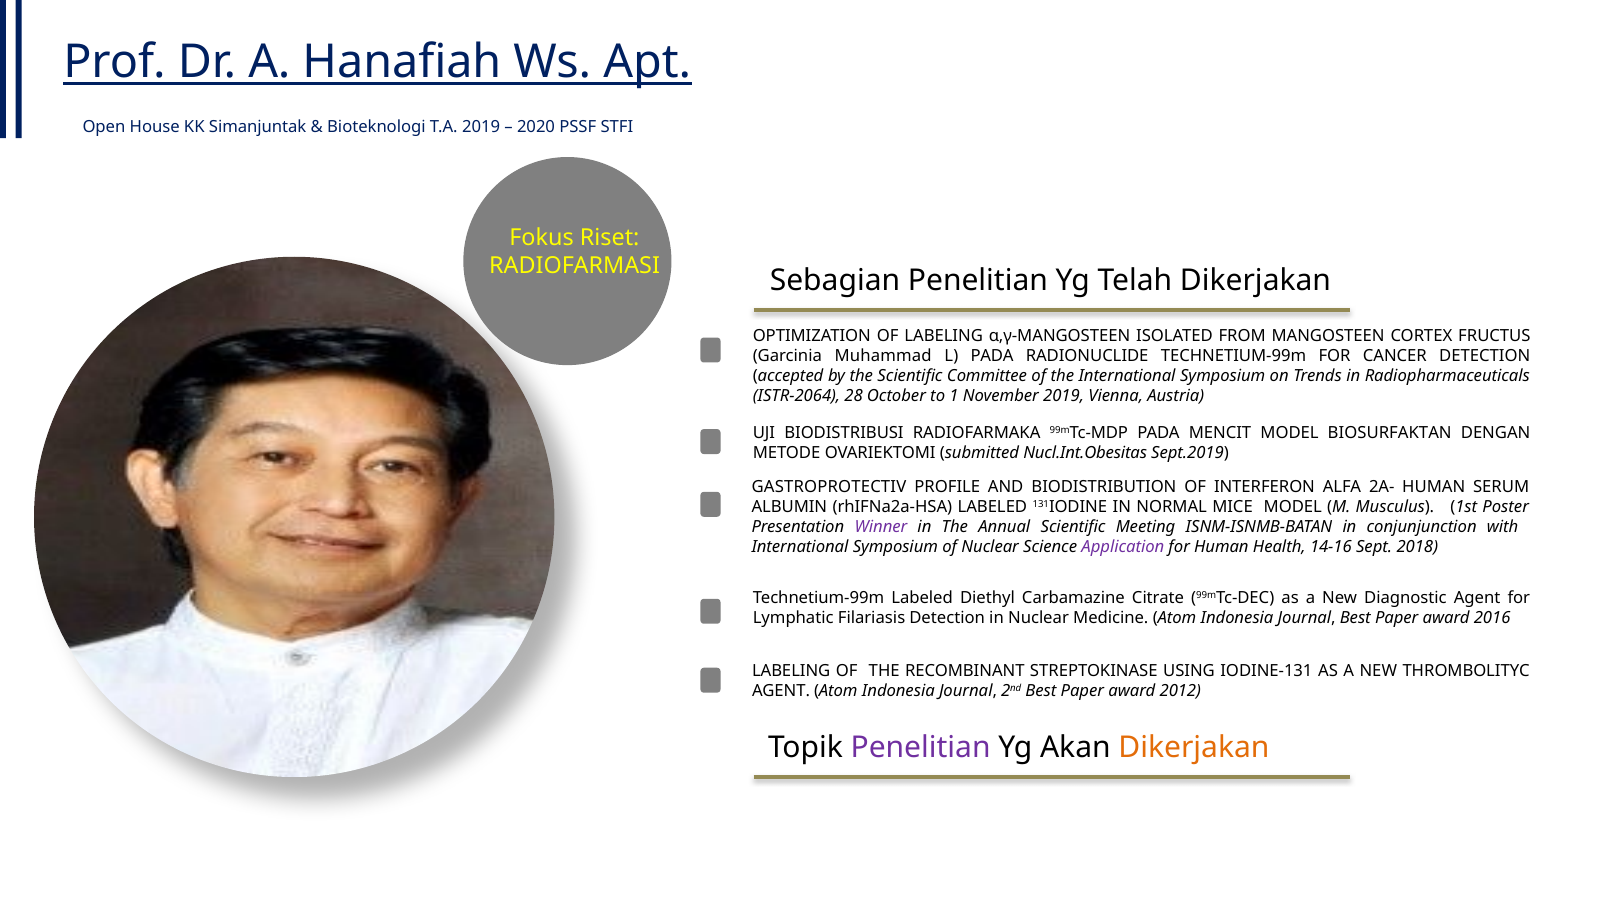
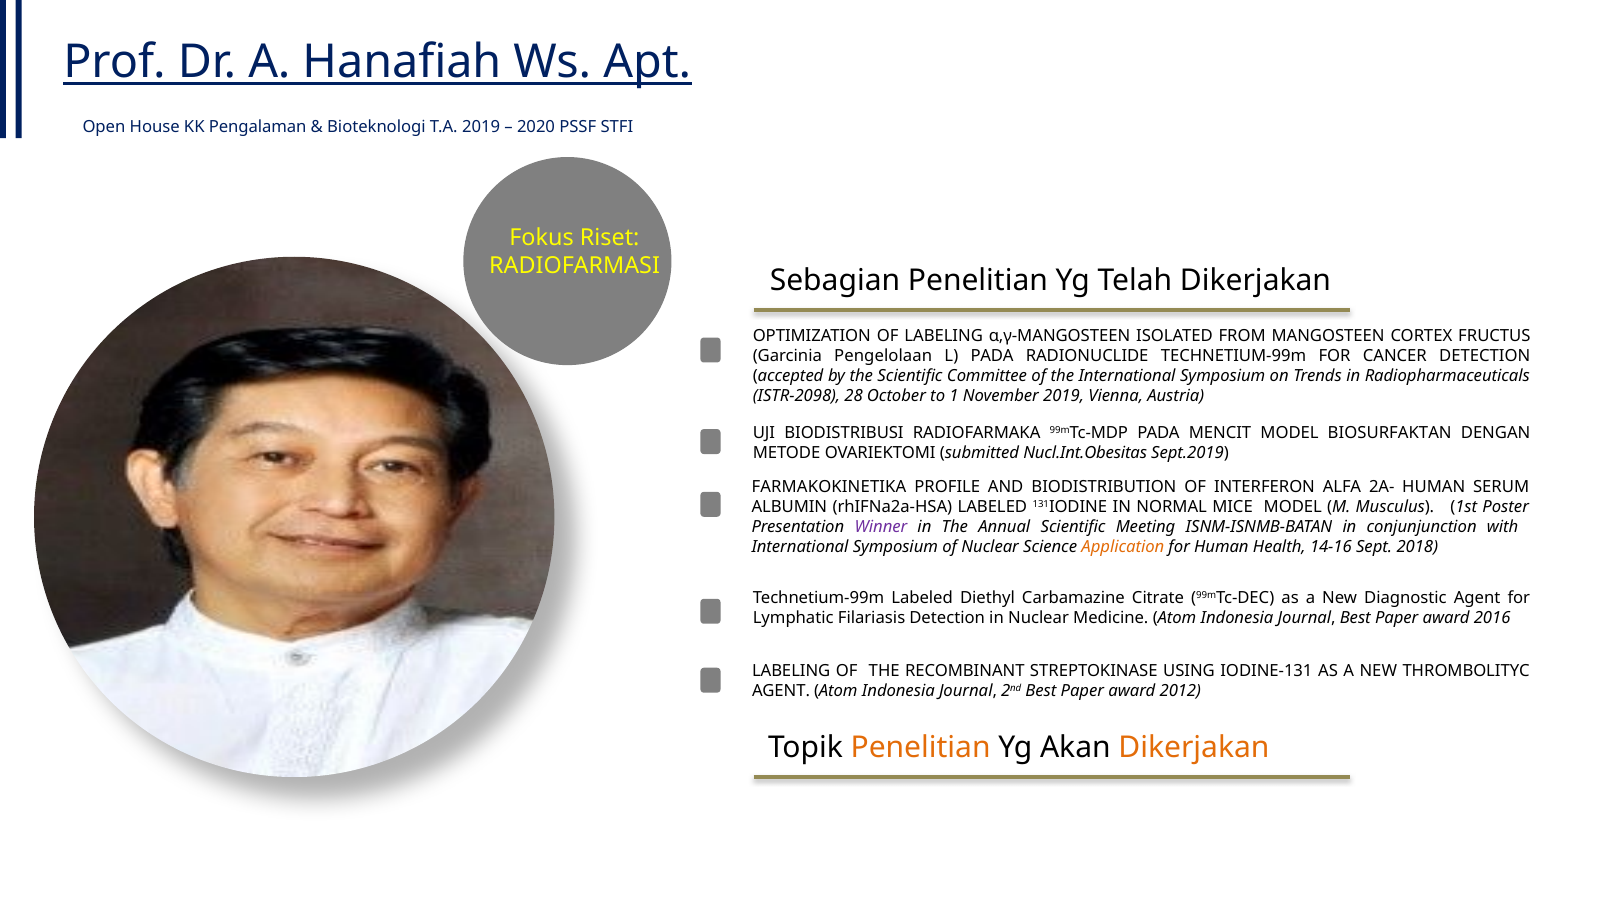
Simanjuntak: Simanjuntak -> Pengalaman
Muhammad: Muhammad -> Pengelolaan
ISTR-2064: ISTR-2064 -> ISTR-2098
GASTROPROTECTIV: GASTROPROTECTIV -> FARMAKOKINETIKA
Application colour: purple -> orange
Penelitian at (921, 748) colour: purple -> orange
